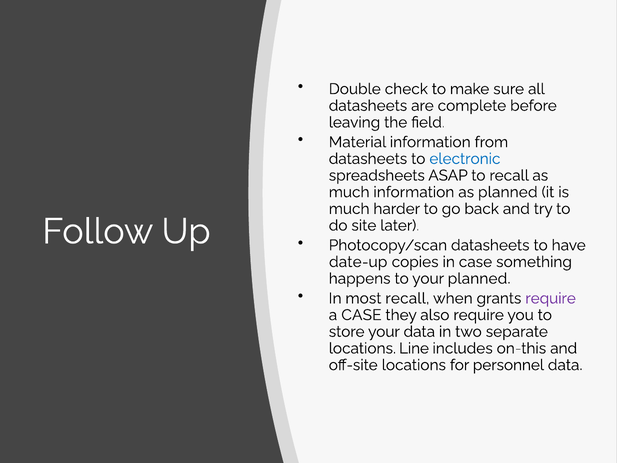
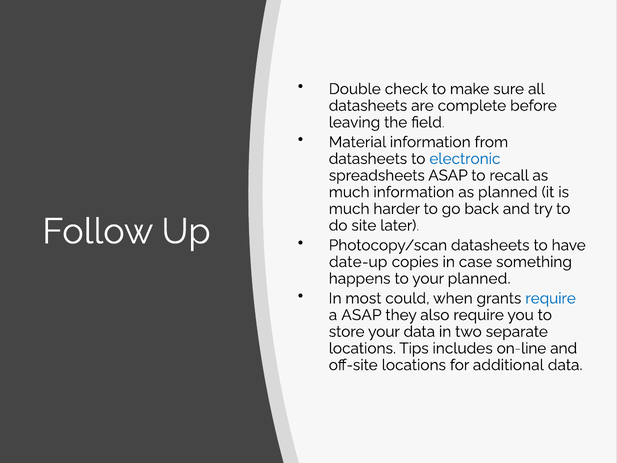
most recall: recall -> could
require at (551, 298) colour: purple -> blue
a CASE: CASE -> ASAP
Line: Line -> Tips
on-this: on-this -> on-line
personnel: personnel -> additional
